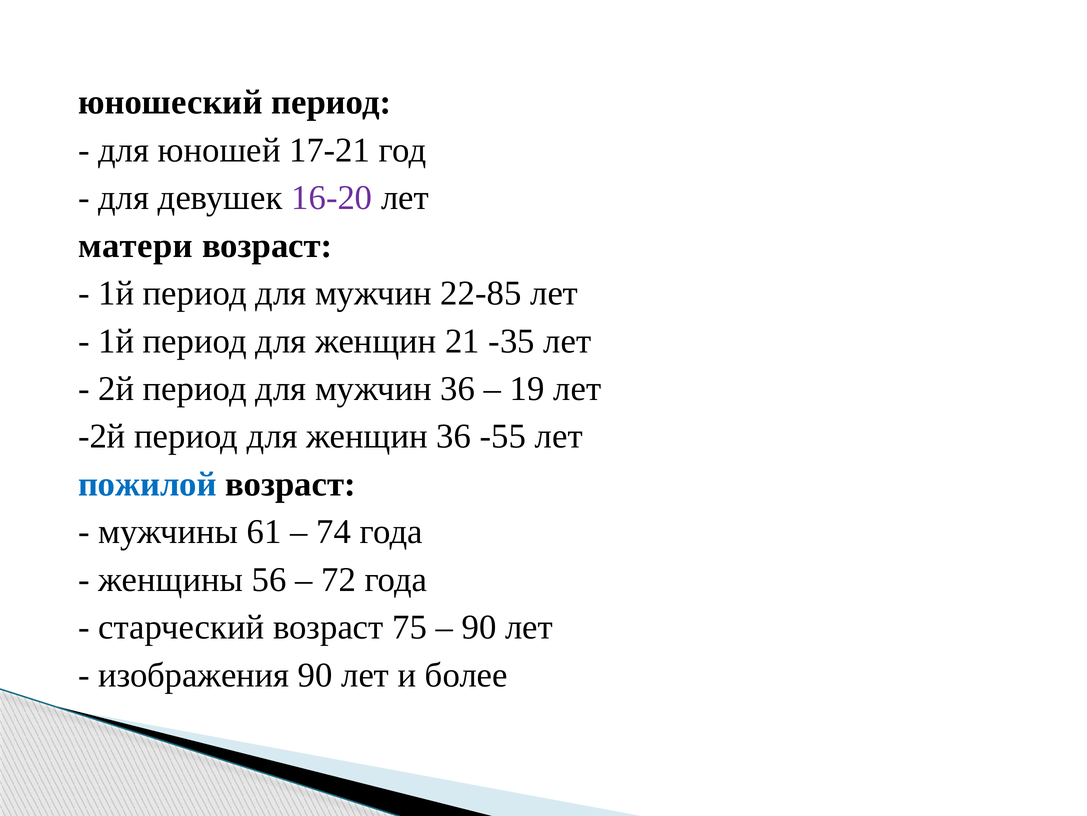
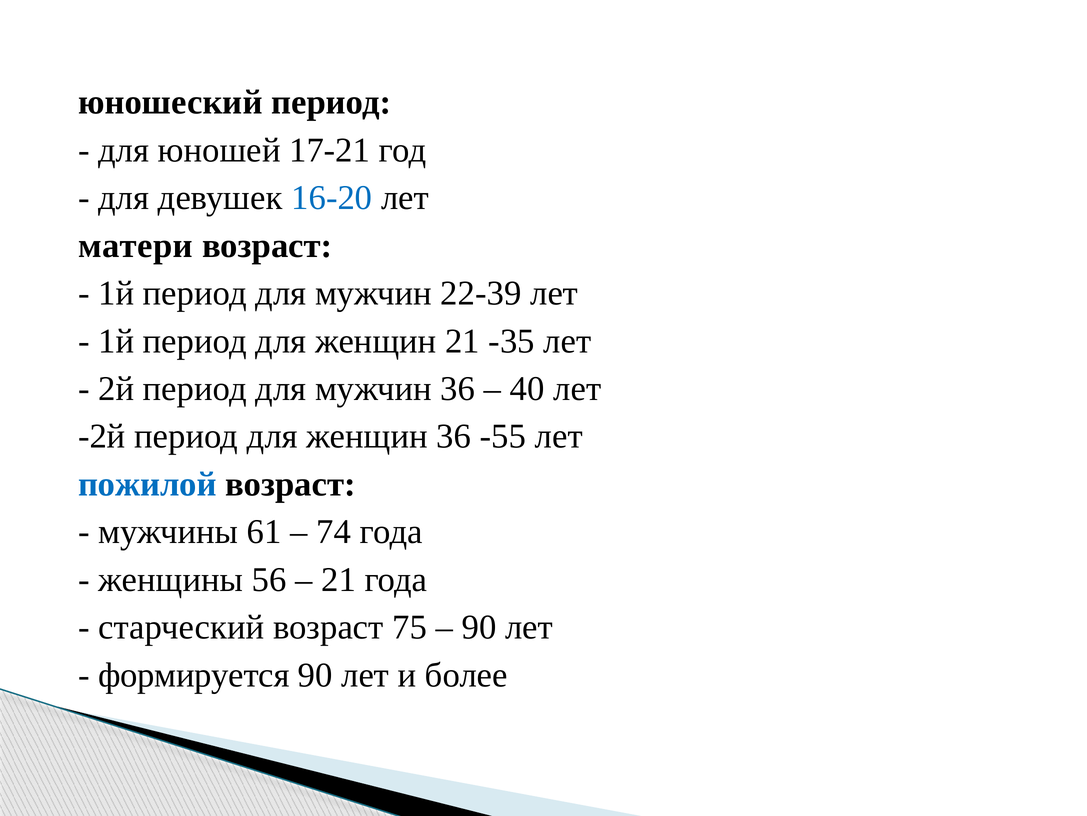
16-20 colour: purple -> blue
22-85: 22-85 -> 22-39
19: 19 -> 40
72 at (339, 579): 72 -> 21
изображения: изображения -> формируется
